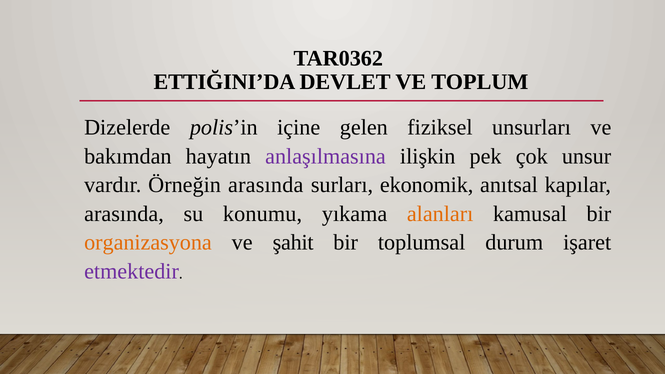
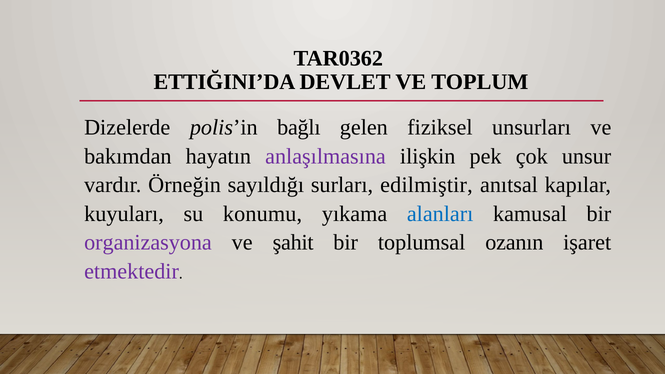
içine: içine -> bağlı
Örneğin arasında: arasında -> sayıldığı
ekonomik: ekonomik -> edilmiştir
arasında at (124, 214): arasında -> kuyuları
alanları colour: orange -> blue
organizasyona colour: orange -> purple
durum: durum -> ozanın
